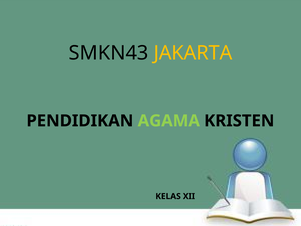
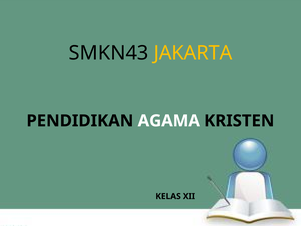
AGAMA colour: light green -> white
